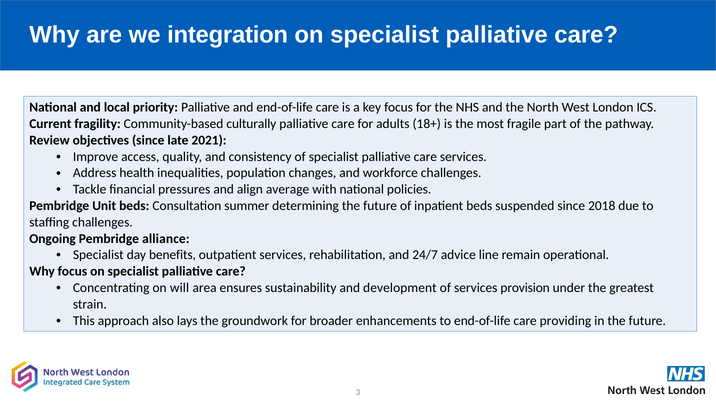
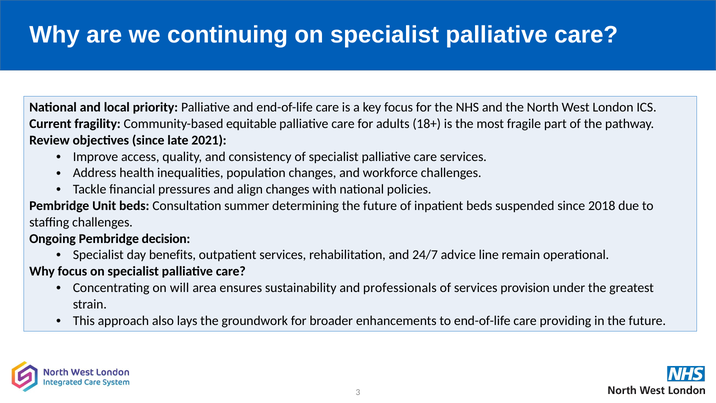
integration: integration -> continuing
culturally: culturally -> equitable
align average: average -> changes
alliance: alliance -> decision
development: development -> professionals
